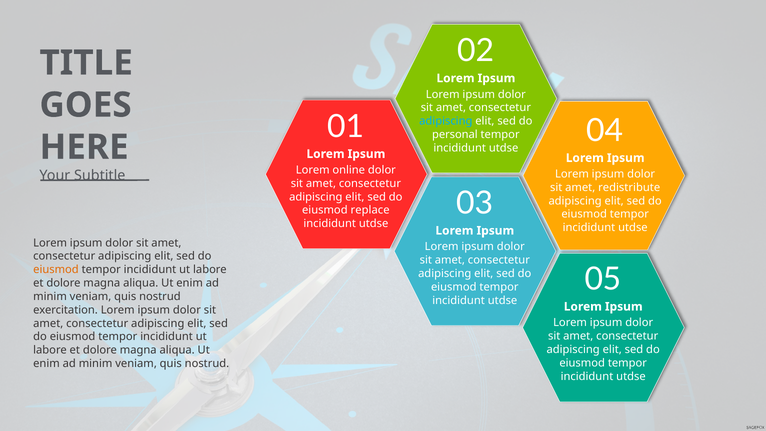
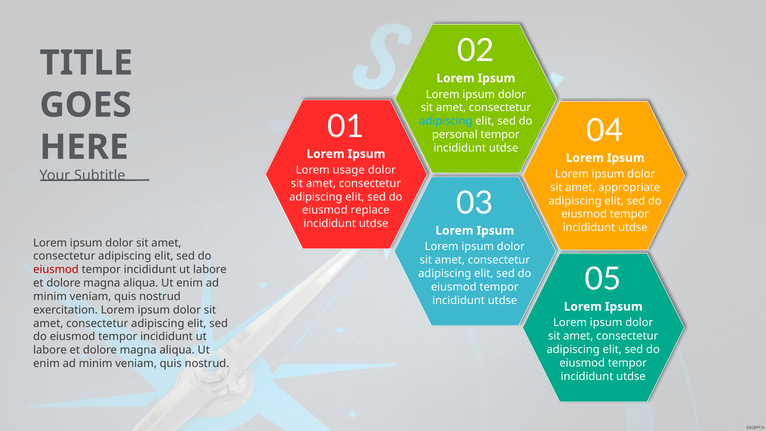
online: online -> usage
redistribute: redistribute -> appropriate
eiusmod at (56, 270) colour: orange -> red
